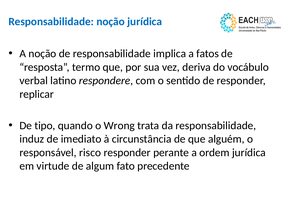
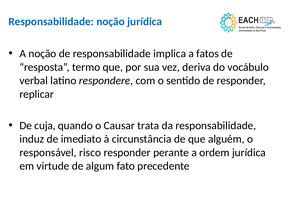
tipo: tipo -> cuja
Wrong: Wrong -> Causar
